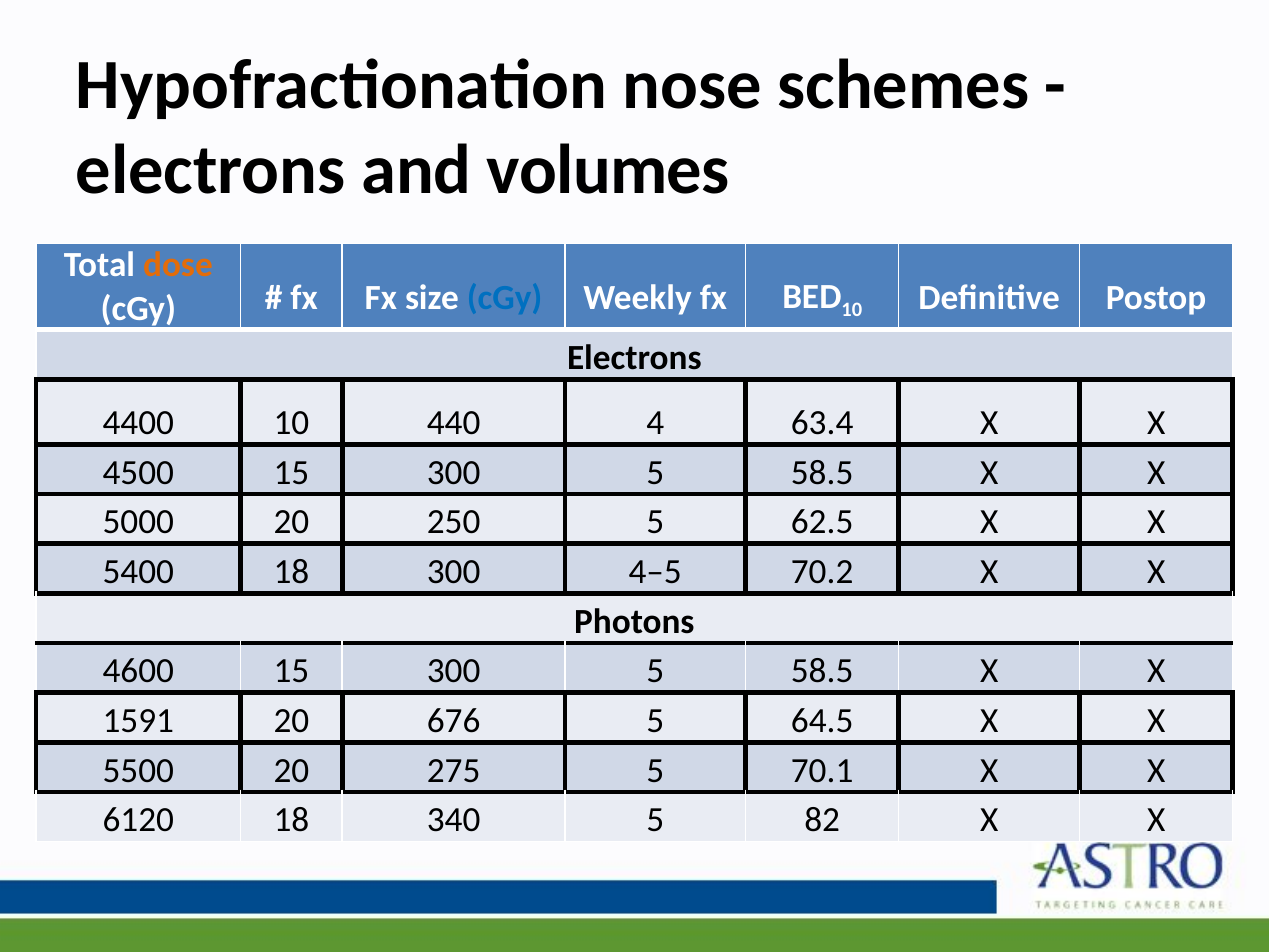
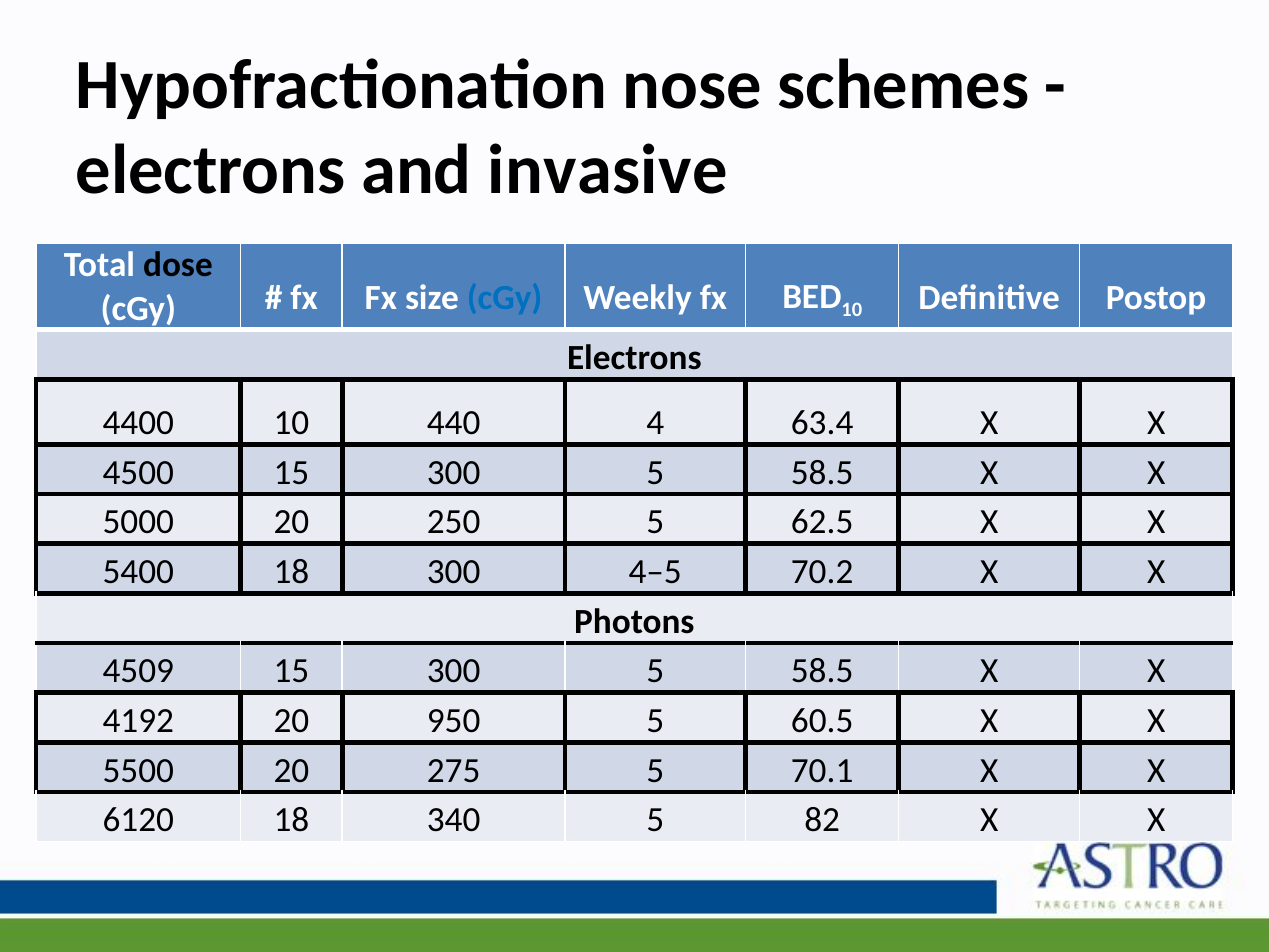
volumes: volumes -> invasive
dose colour: orange -> black
4600: 4600 -> 4509
1591: 1591 -> 4192
676: 676 -> 950
64.5: 64.5 -> 60.5
